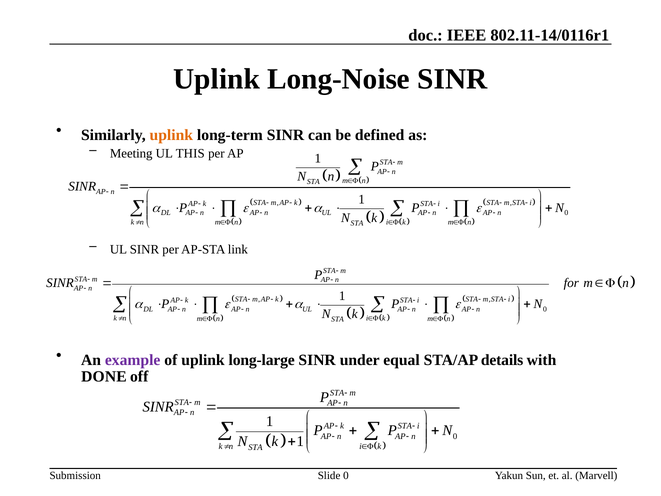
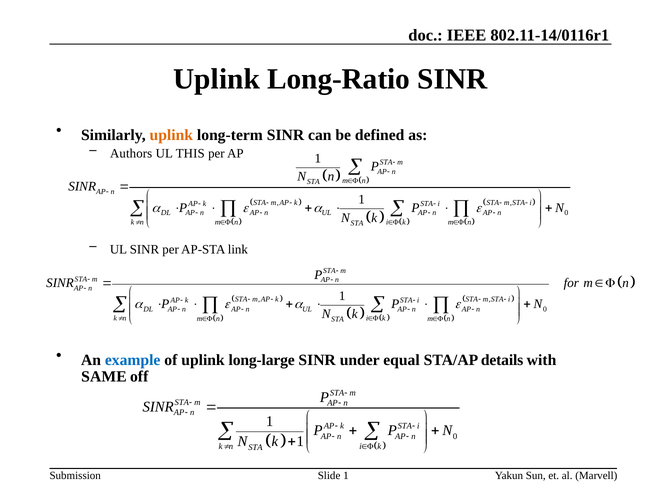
Long-Noise: Long-Noise -> Long-Ratio
Meeting: Meeting -> Authors
example colour: purple -> blue
DONE: DONE -> SAME
Slide 0: 0 -> 1
